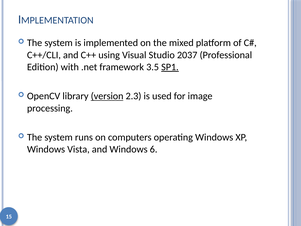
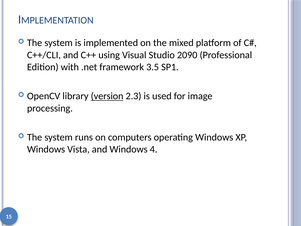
2037: 2037 -> 2090
SP1 underline: present -> none
6: 6 -> 4
